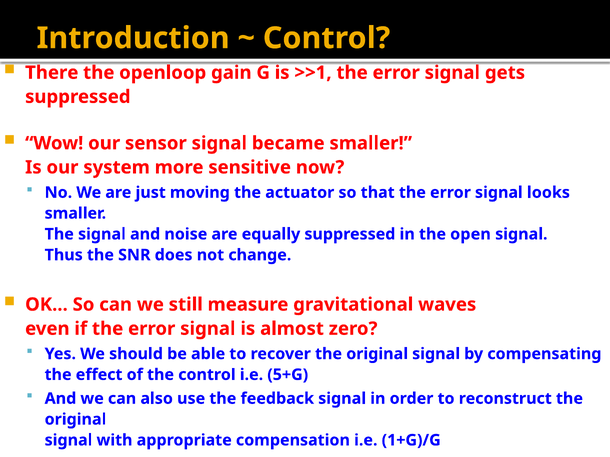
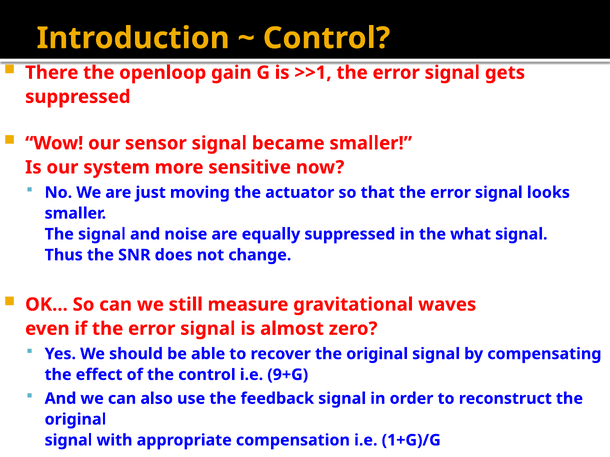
open: open -> what
5+G: 5+G -> 9+G
